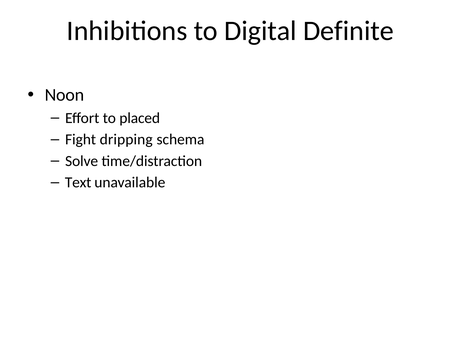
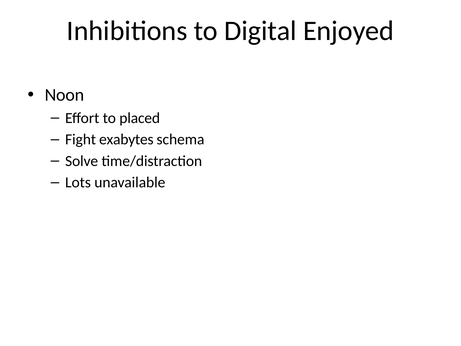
Definite: Definite -> Enjoyed
dripping: dripping -> exabytes
Text: Text -> Lots
